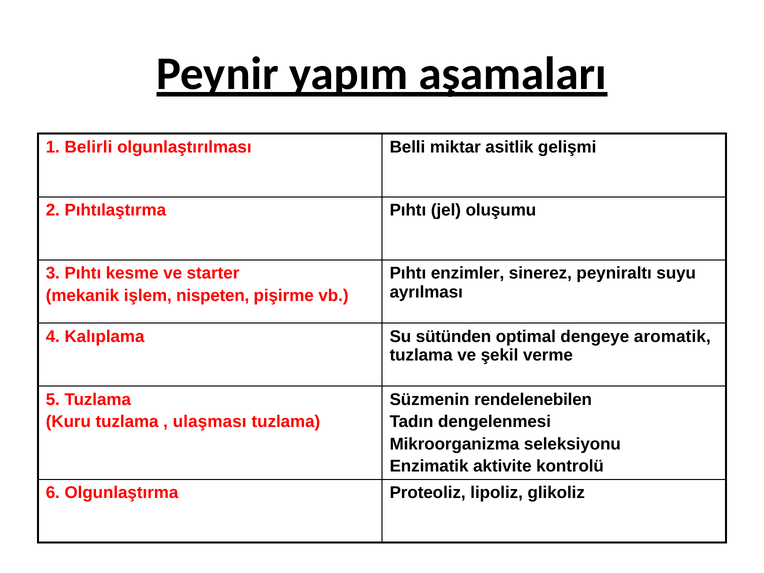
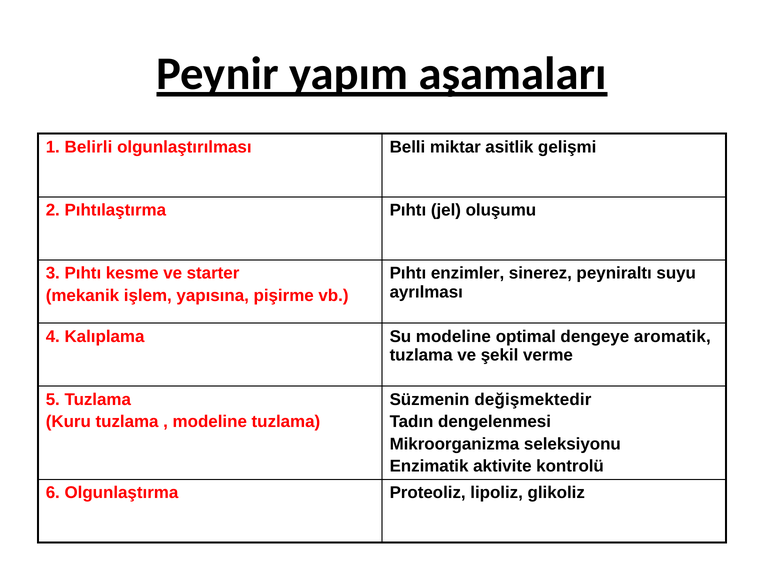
nispeten: nispeten -> yapısına
Su sütünden: sütünden -> modeline
rendelenebilen: rendelenebilen -> değişmektedir
ulaşması at (210, 422): ulaşması -> modeline
